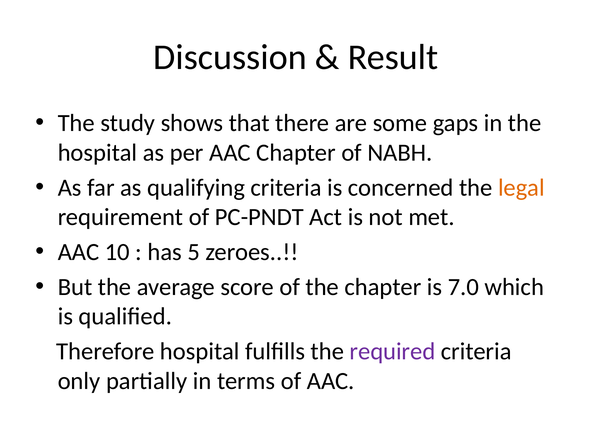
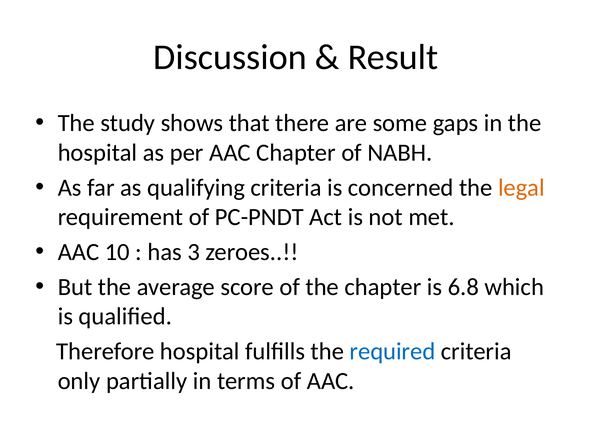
5: 5 -> 3
7.0: 7.0 -> 6.8
required colour: purple -> blue
